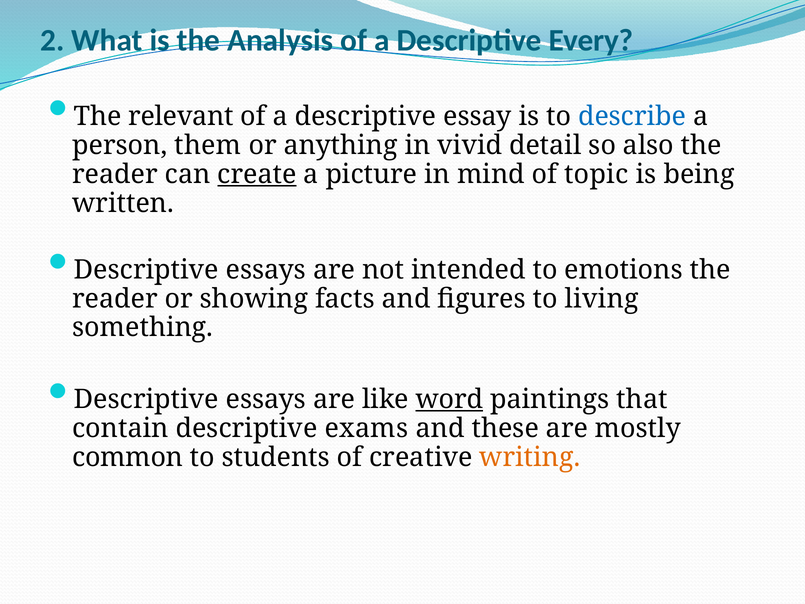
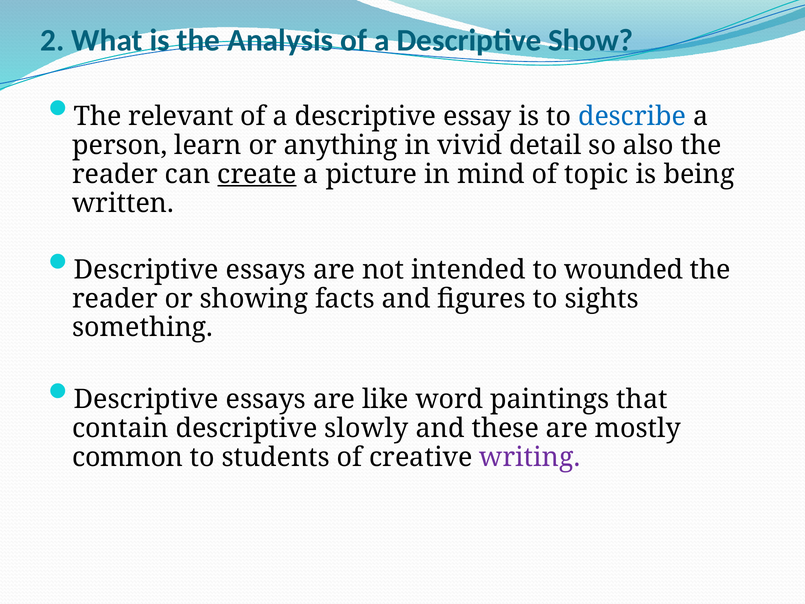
Every: Every -> Show
them: them -> learn
emotions: emotions -> wounded
living: living -> sights
word underline: present -> none
exams: exams -> slowly
writing colour: orange -> purple
